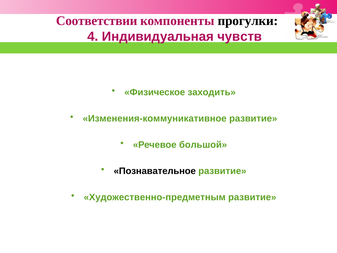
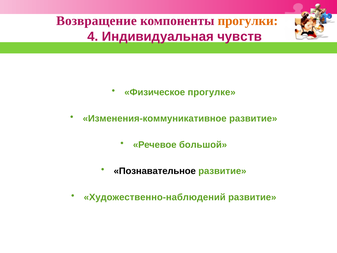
Соответствии: Соответствии -> Возвращение
прогулки colour: black -> orange
заходить: заходить -> прогулке
Художественно-предметным: Художественно-предметным -> Художественно-наблюдений
